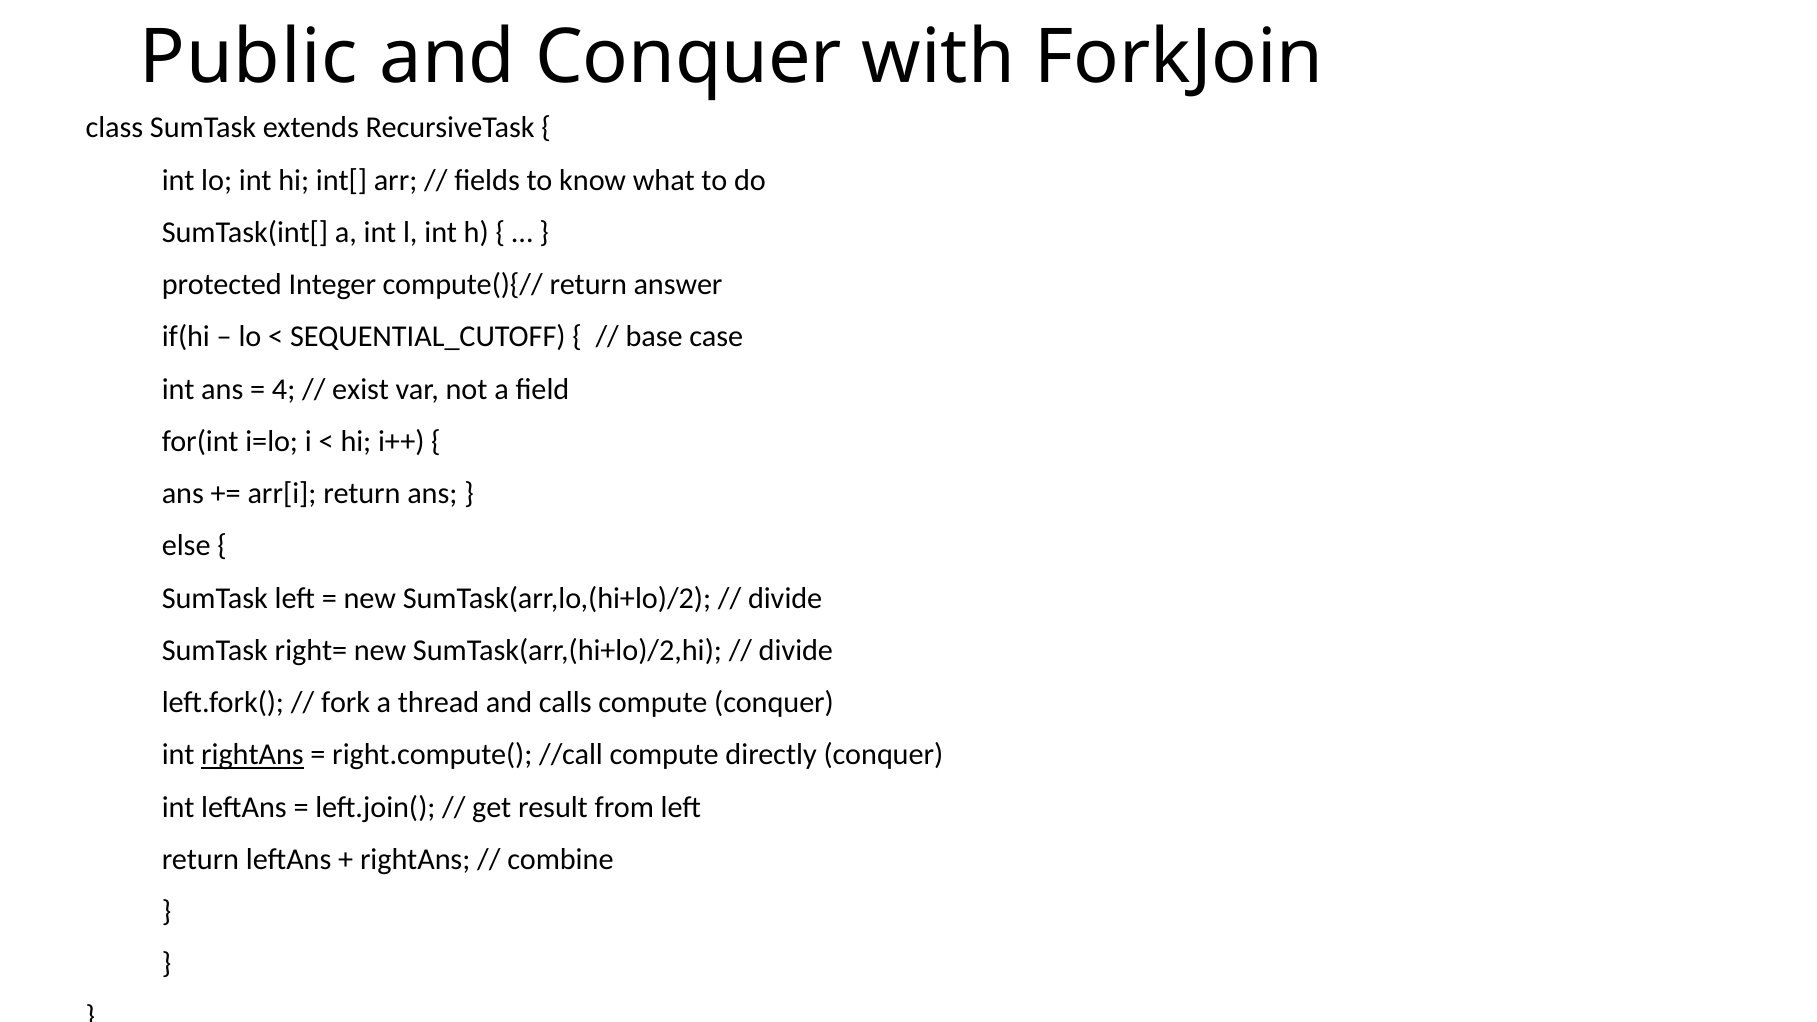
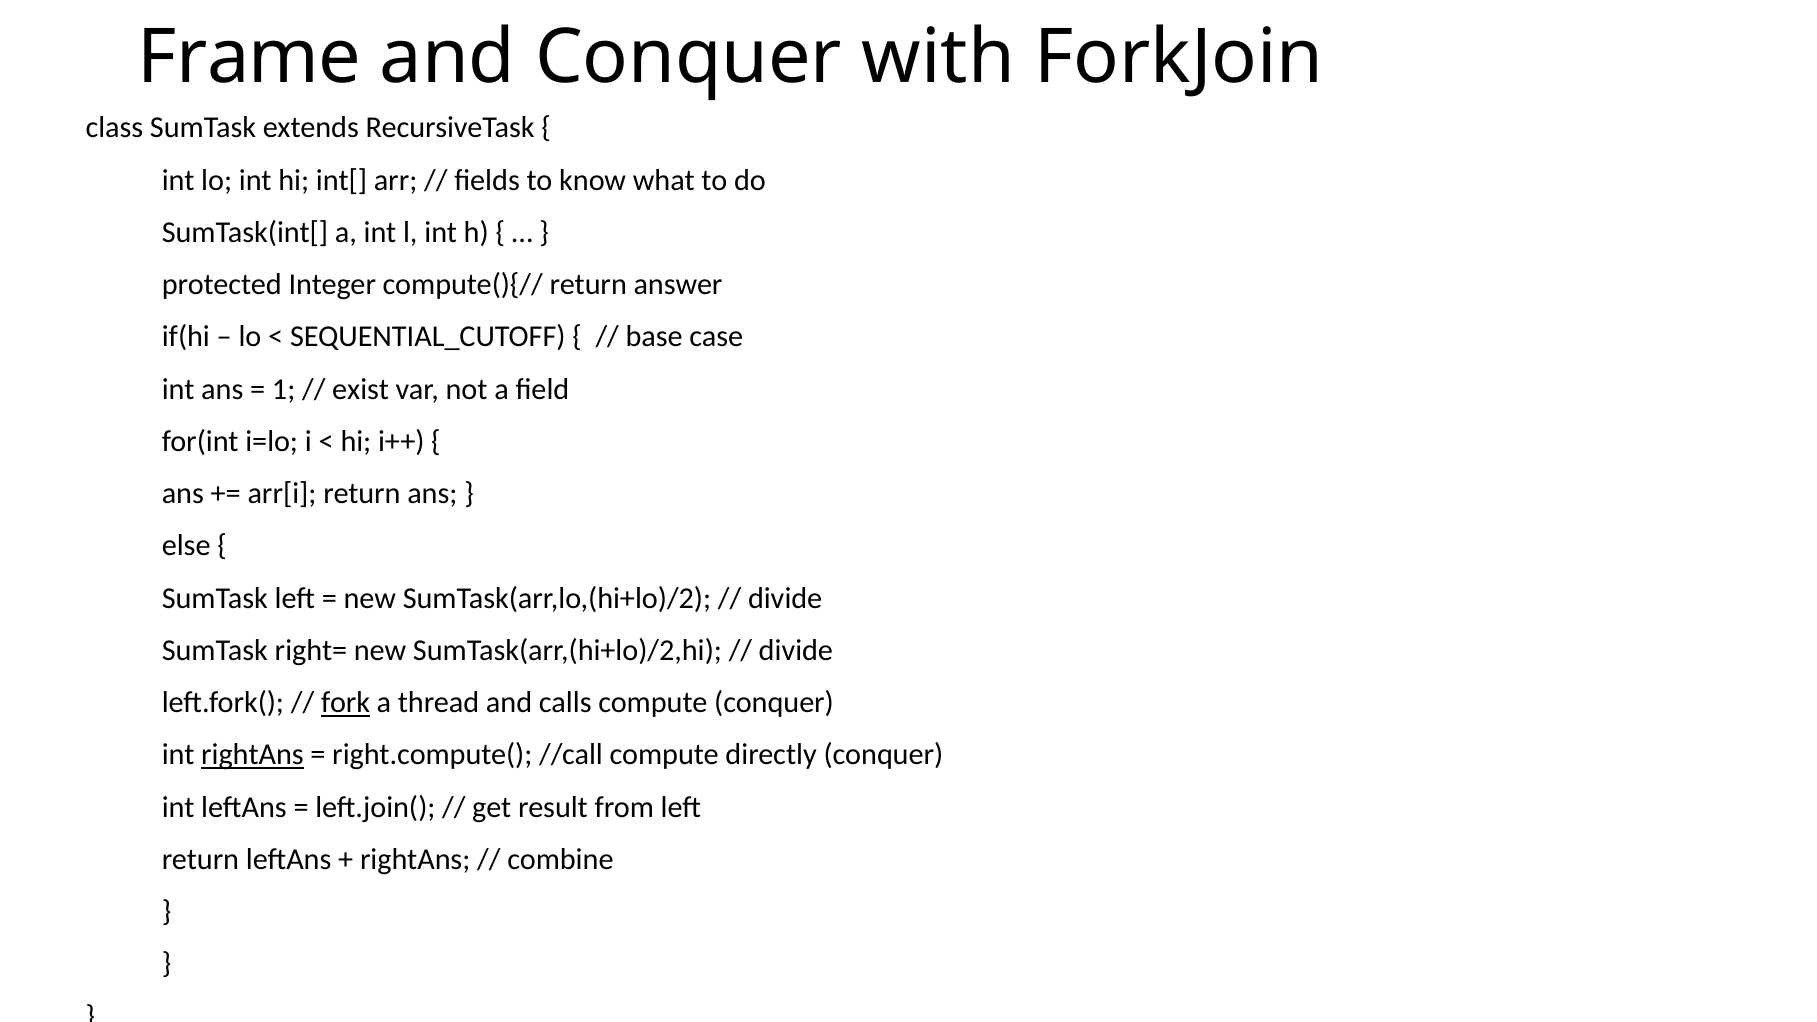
Public: Public -> Frame
4: 4 -> 1
fork underline: none -> present
